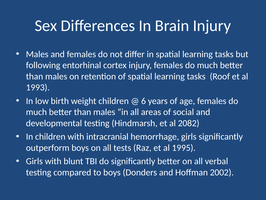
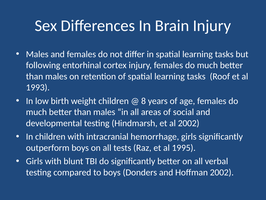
6: 6 -> 8
al 2082: 2082 -> 2002
